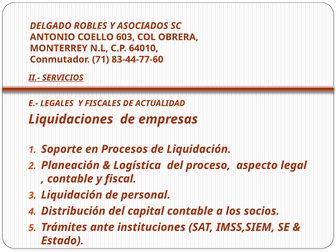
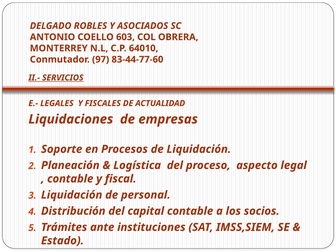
71: 71 -> 97
